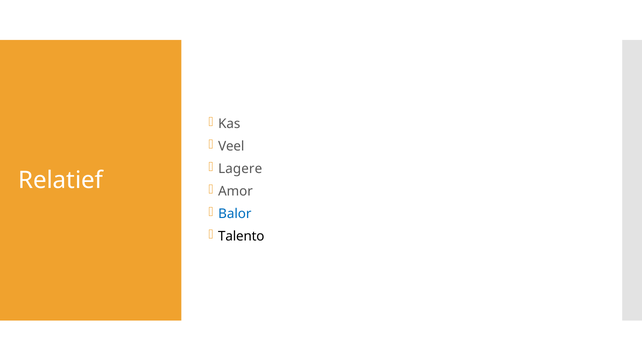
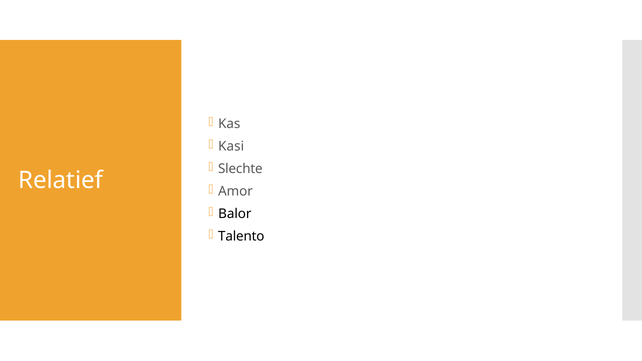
Veel: Veel -> Kasi
Lagere: Lagere -> Slechte
Balor colour: blue -> black
